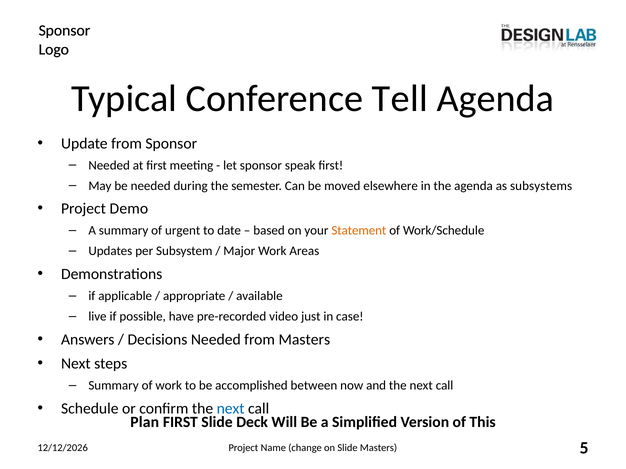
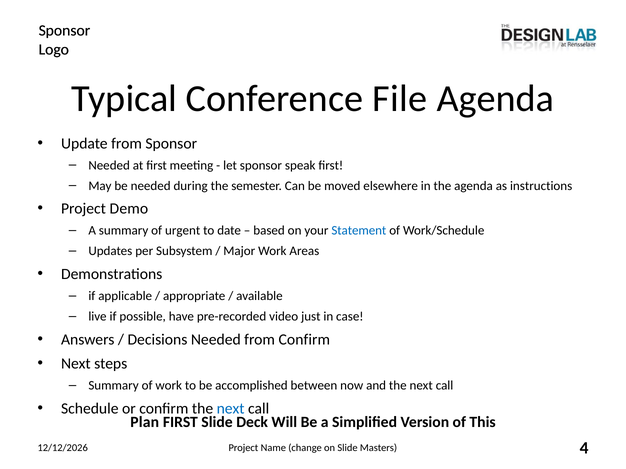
Tell: Tell -> File
subsystems: subsystems -> instructions
Statement colour: orange -> blue
from Masters: Masters -> Confirm
5: 5 -> 4
